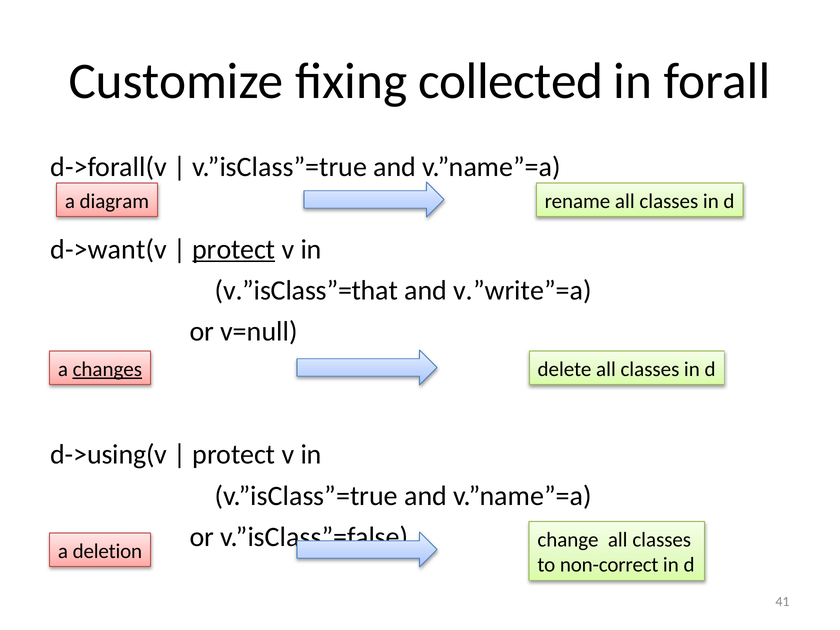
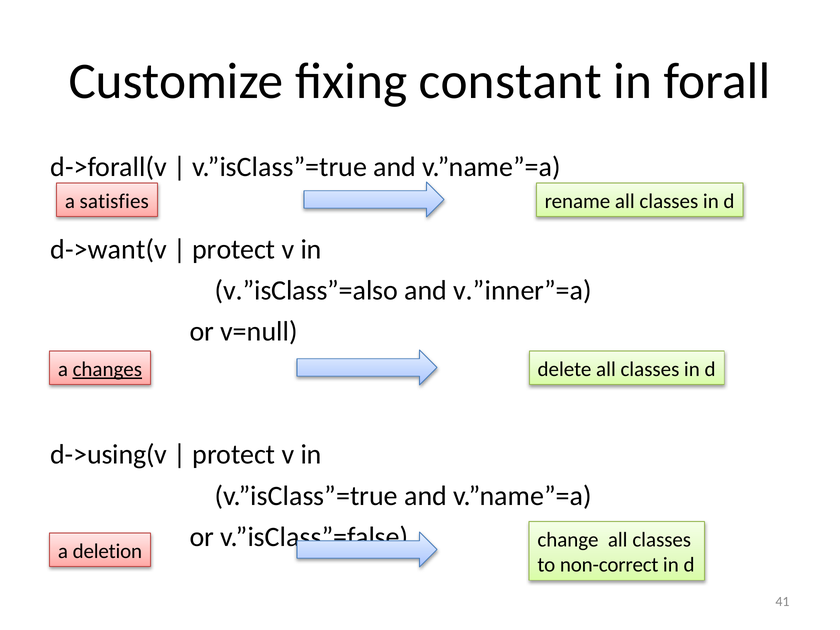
collected: collected -> constant
diagram: diagram -> satisfies
protect at (234, 249) underline: present -> none
v.”isClass”=that: v.”isClass”=that -> v.”isClass”=also
v.”write”=a: v.”write”=a -> v.”inner”=a
